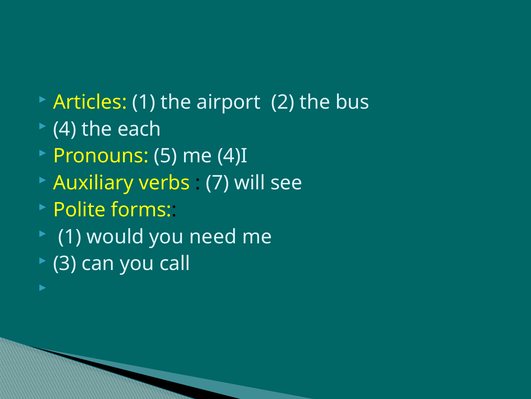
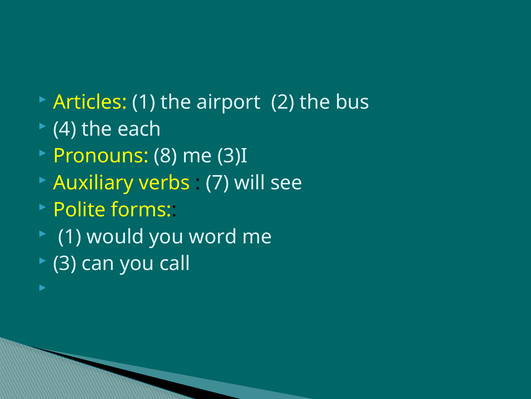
5: 5 -> 8
4)I: 4)I -> 3)I
need: need -> word
